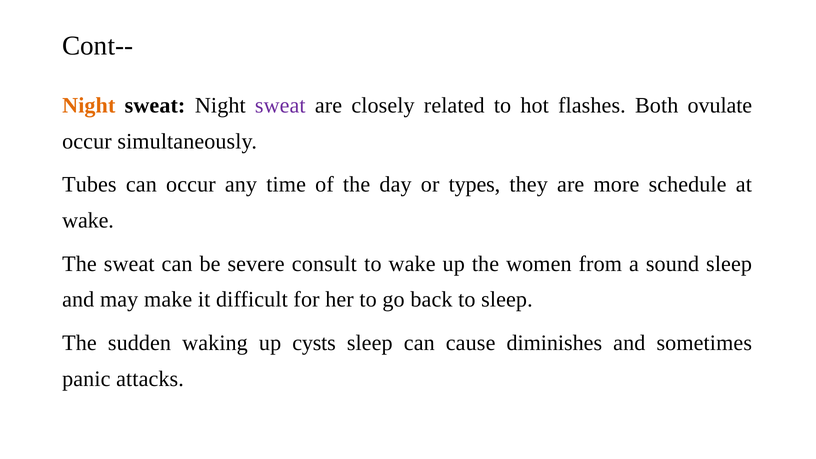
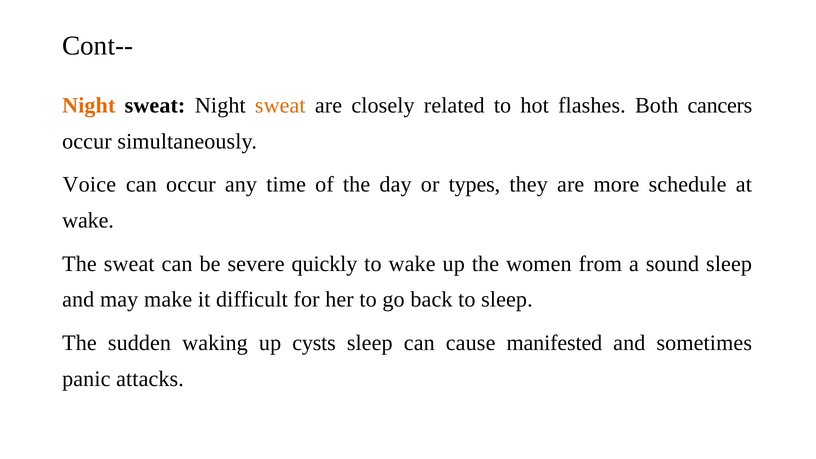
sweat at (280, 105) colour: purple -> orange
ovulate: ovulate -> cancers
Tubes: Tubes -> Voice
consult: consult -> quickly
diminishes: diminishes -> manifested
